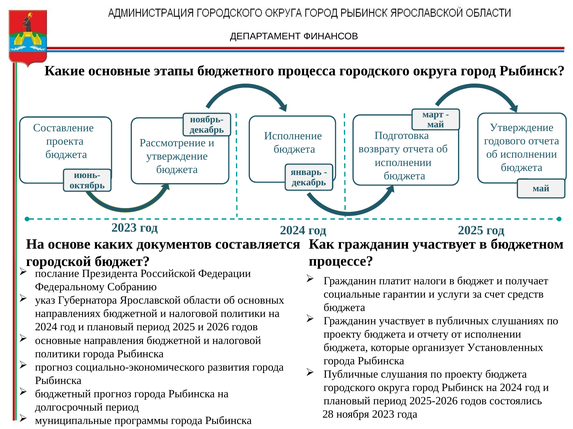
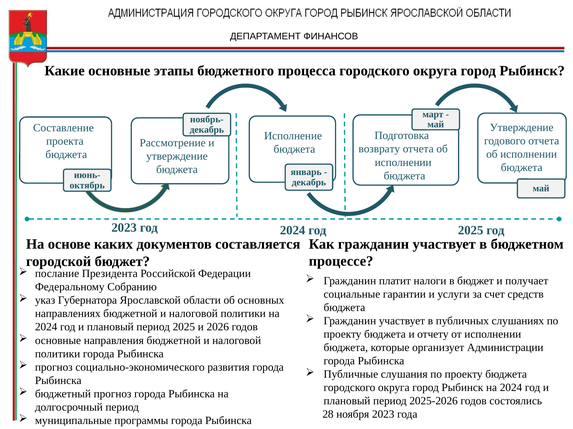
Установленных: Установленных -> Администрации
